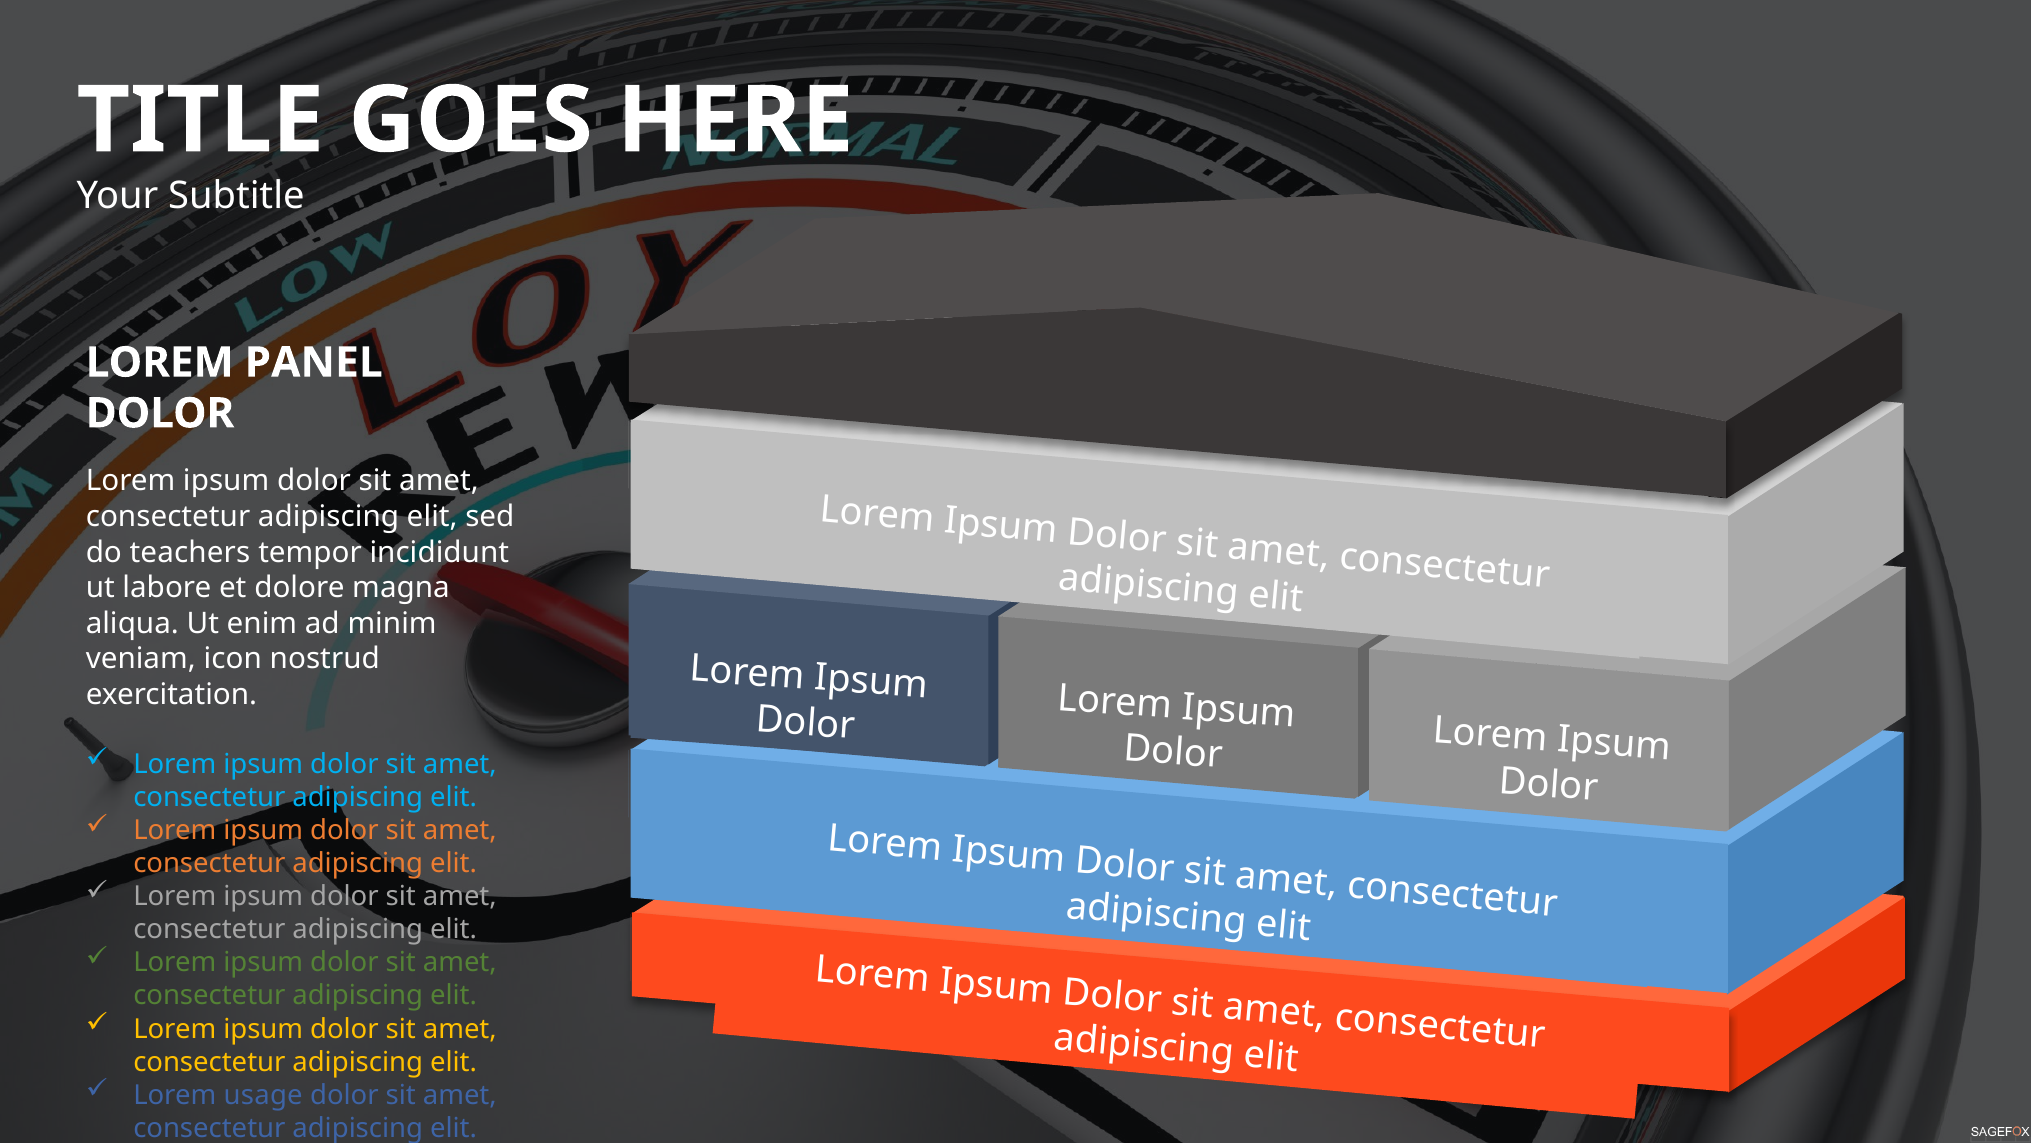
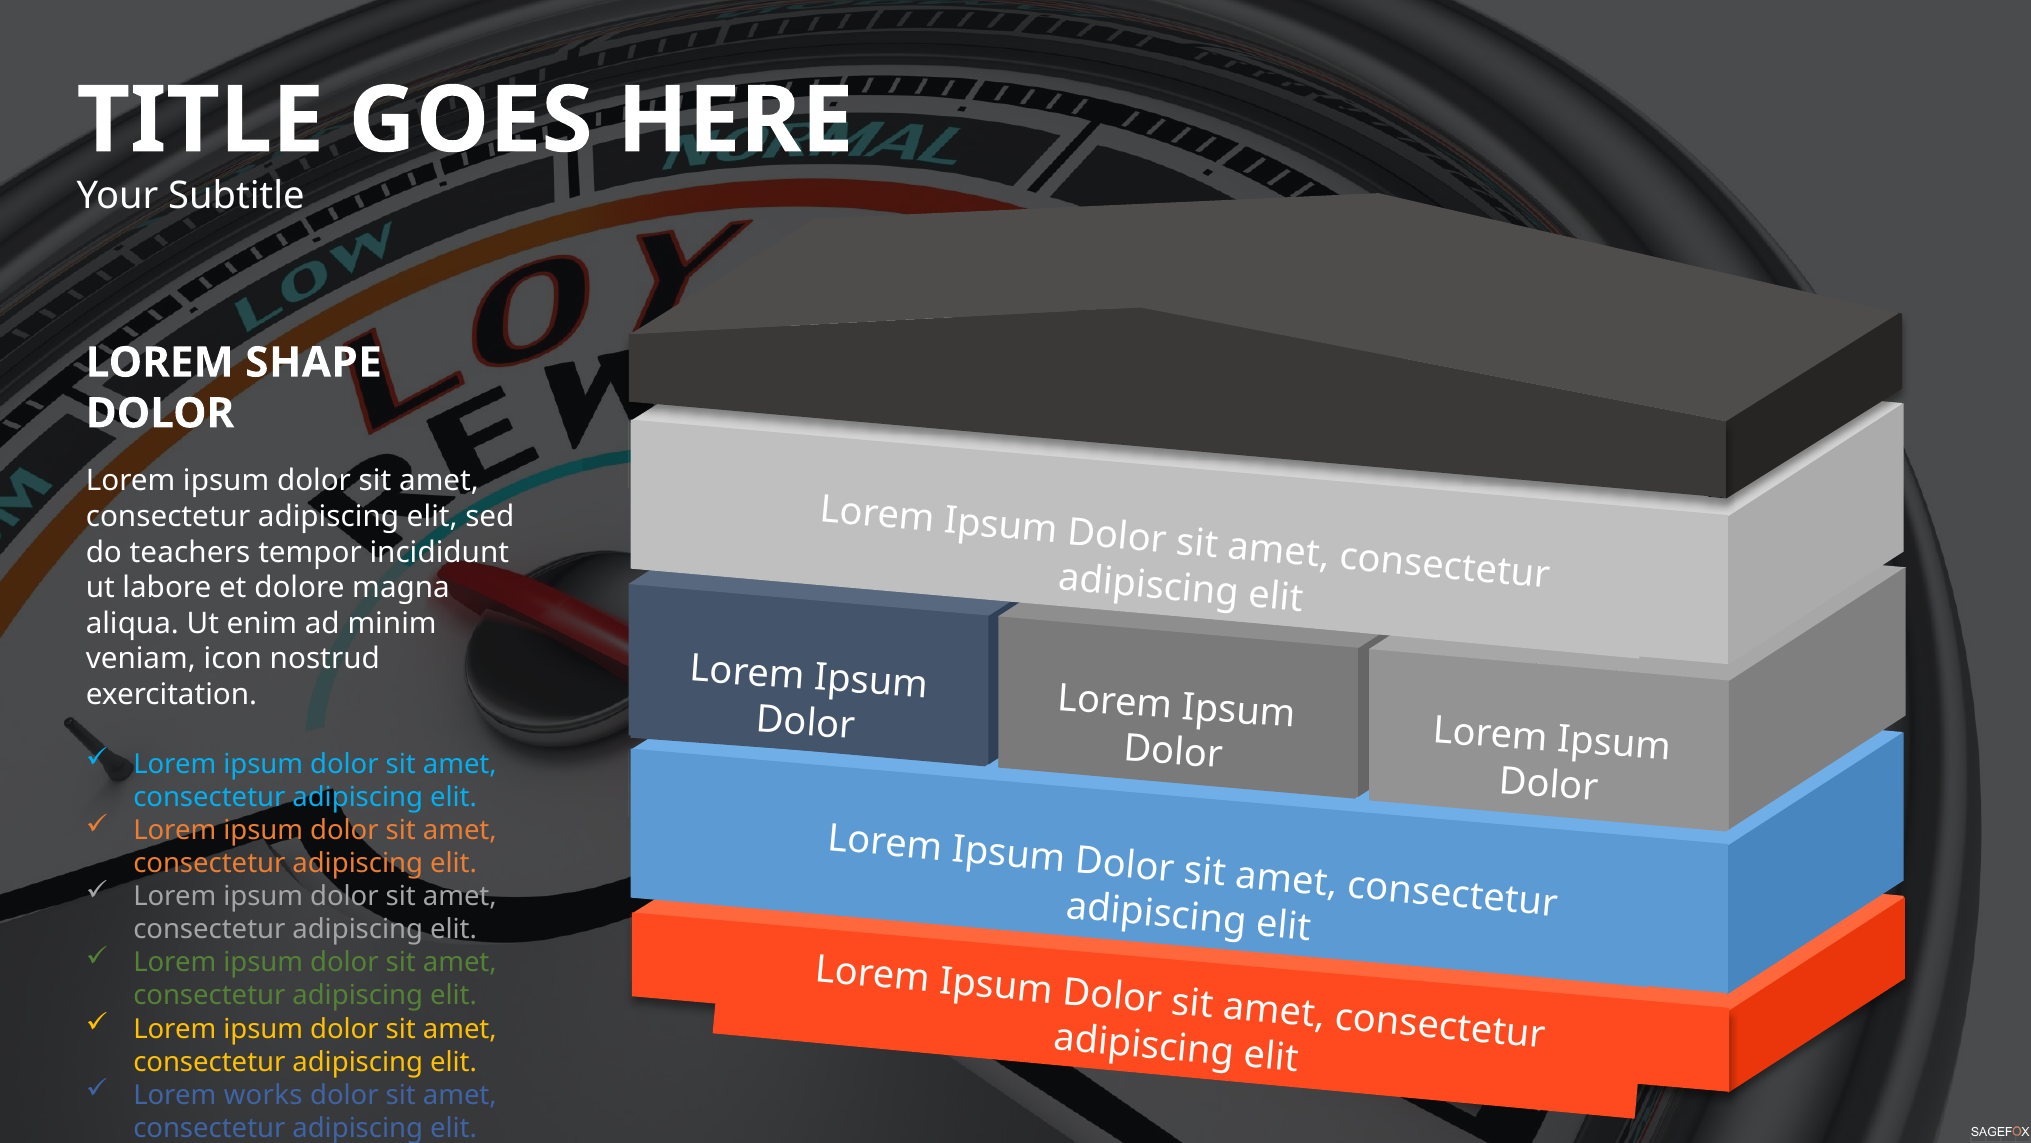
PANEL: PANEL -> SHAPE
usage: usage -> works
